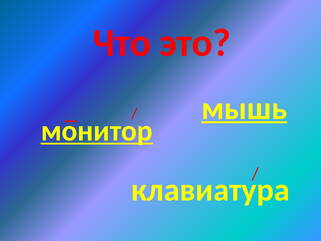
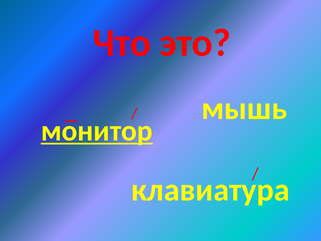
мышь underline: present -> none
